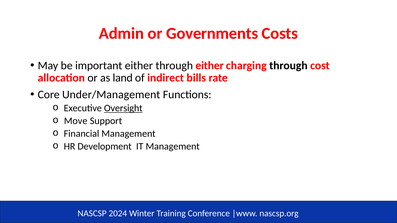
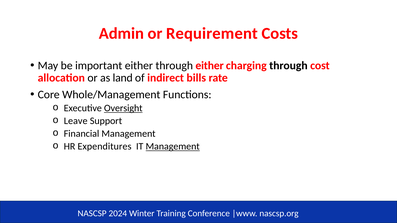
Governments: Governments -> Requirement
Under/Management: Under/Management -> Whole/Management
Move: Move -> Leave
Development: Development -> Expenditures
Management at (173, 147) underline: none -> present
